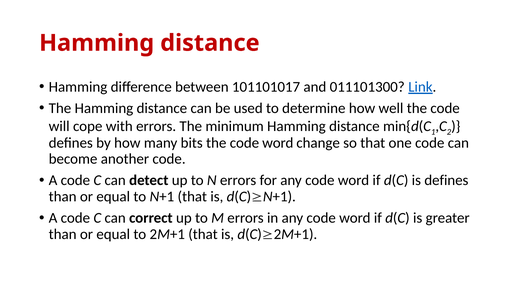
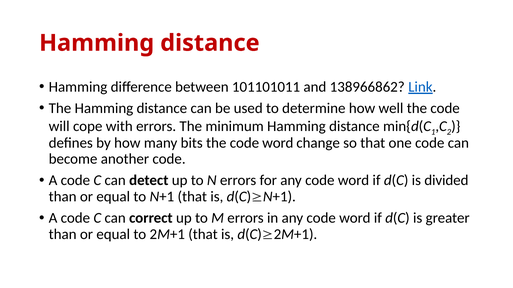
101101017: 101101017 -> 101101011
011101300: 011101300 -> 138966862
is defines: defines -> divided
